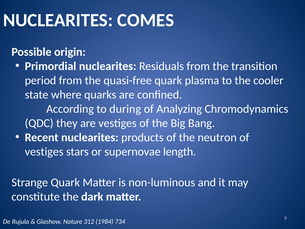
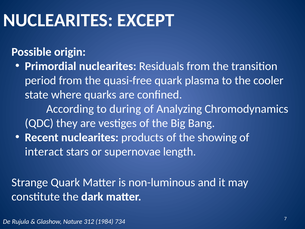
COMES: COMES -> EXCEPT
neutron: neutron -> showing
vestiges at (44, 151): vestiges -> interact
